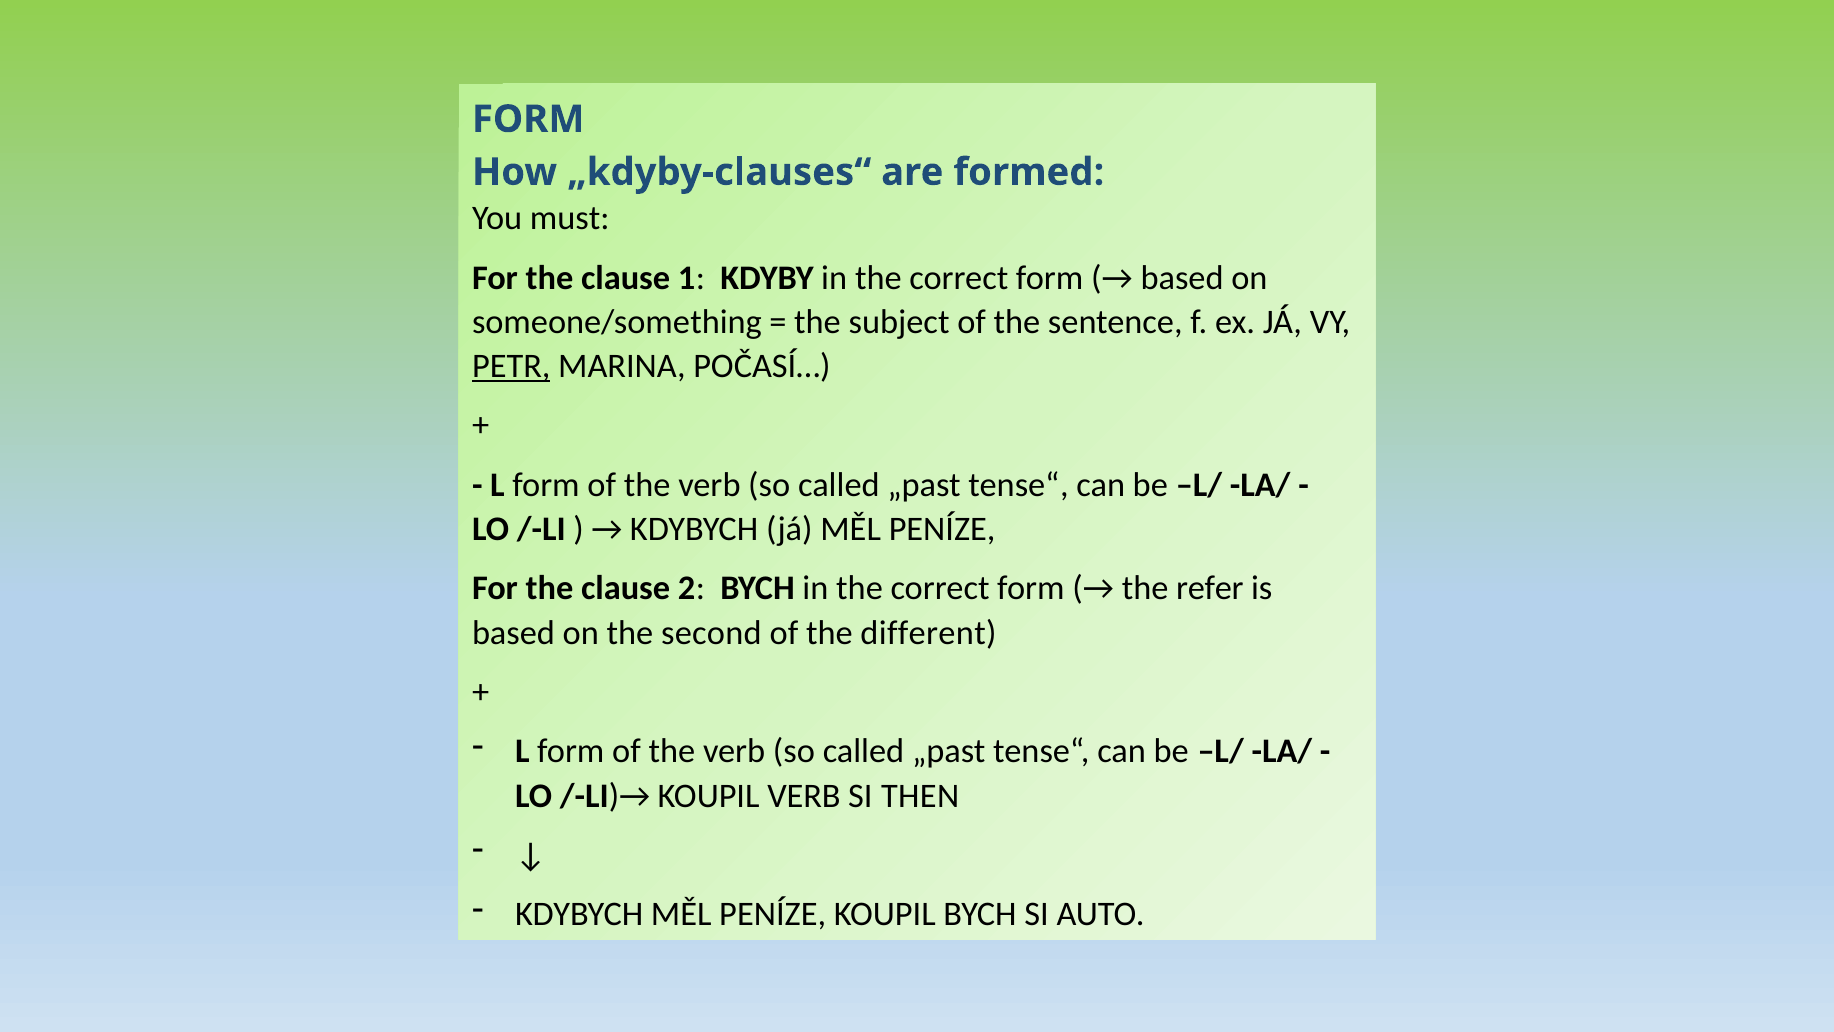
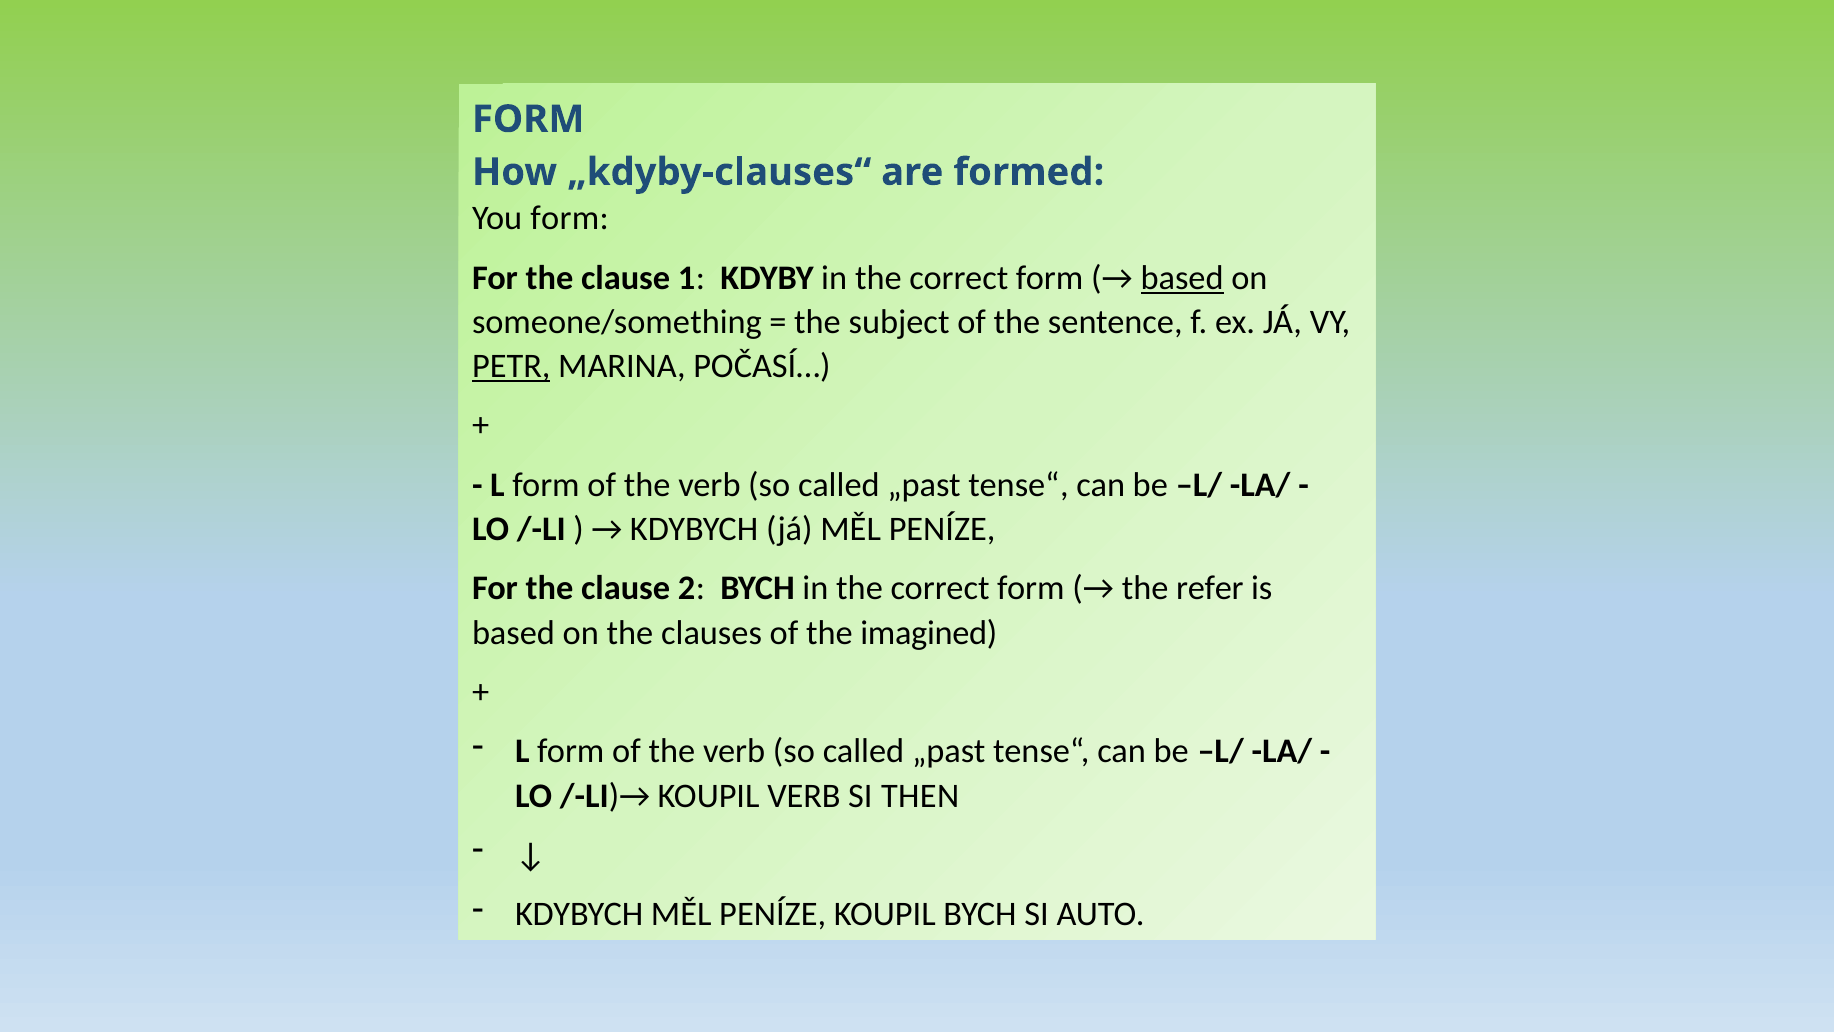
You must: must -> form
based at (1182, 278) underline: none -> present
second: second -> clauses
different: different -> imagined
